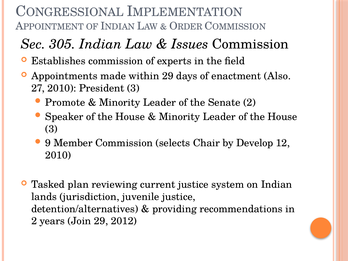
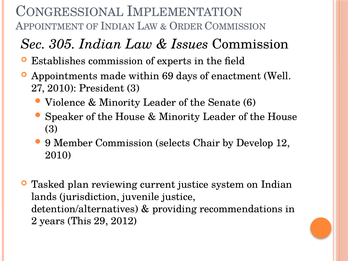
within 29: 29 -> 69
Also: Also -> Well
Promote: Promote -> Violence
Senate 2: 2 -> 6
Join: Join -> This
